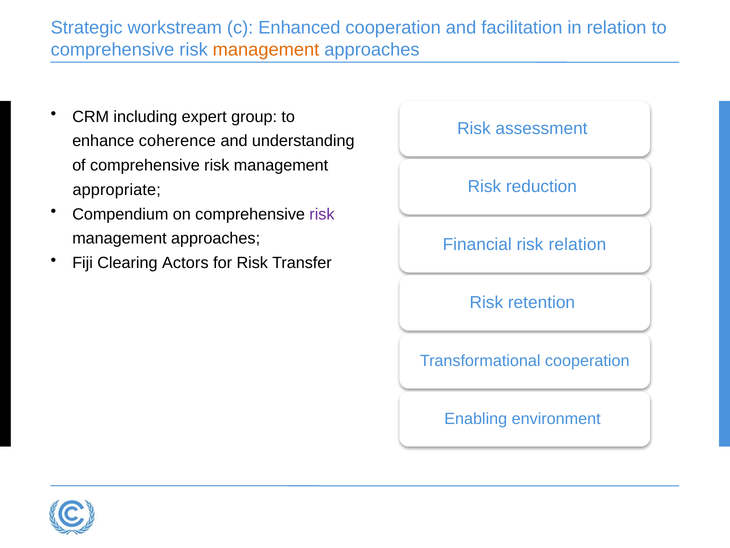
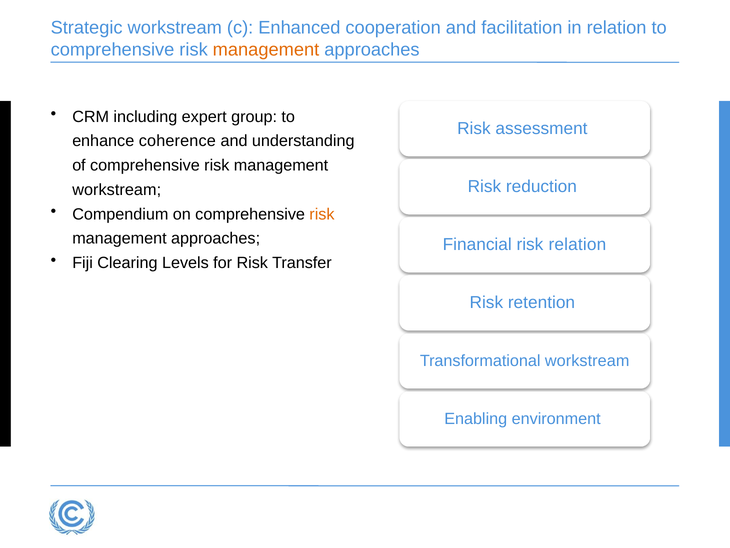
appropriate at (117, 190): appropriate -> workstream
risk at (322, 214) colour: purple -> orange
Actors: Actors -> Levels
cooperation at (587, 360): cooperation -> workstream
